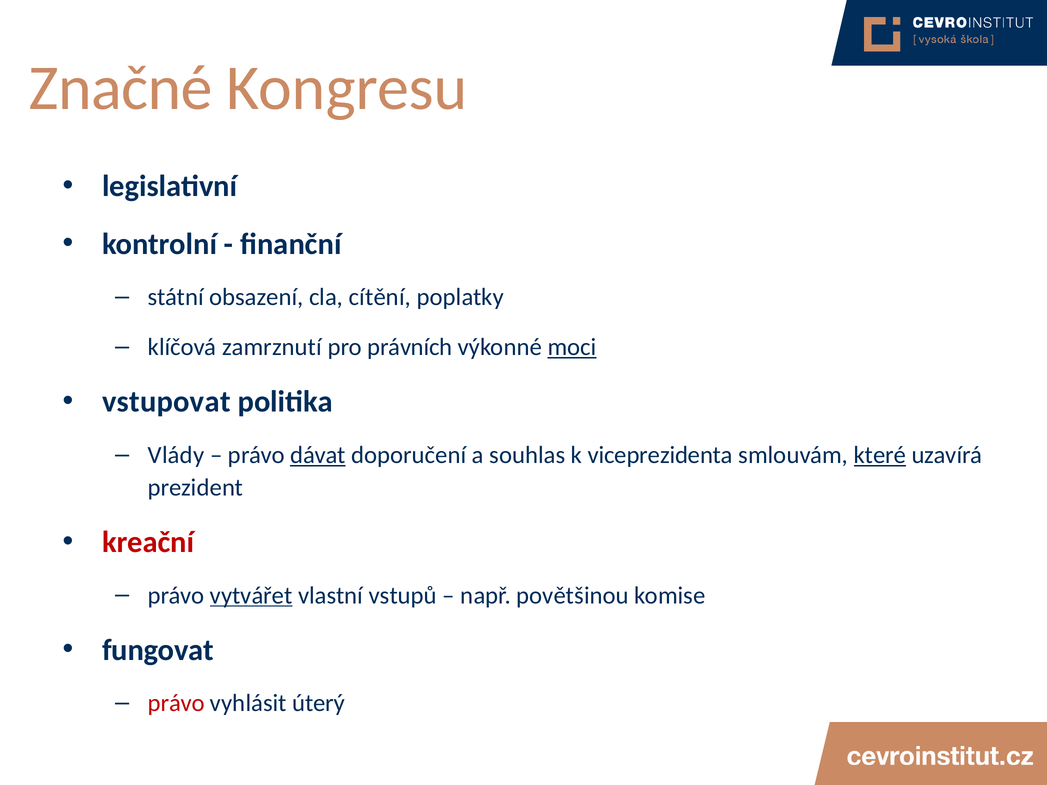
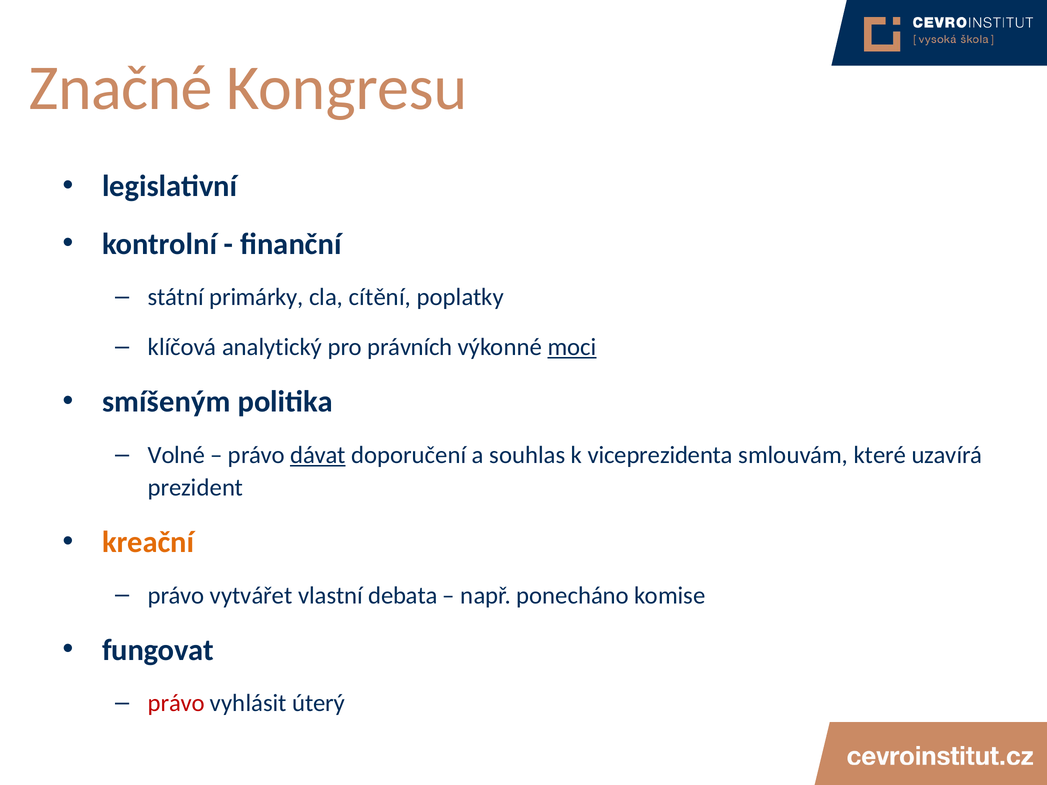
obsazení: obsazení -> primárky
zamrznutí: zamrznutí -> analytický
vstupovat: vstupovat -> smíšeným
Vlády: Vlády -> Volné
které underline: present -> none
kreační colour: red -> orange
vytvářet underline: present -> none
vstupů: vstupů -> debata
povětšinou: povětšinou -> ponecháno
